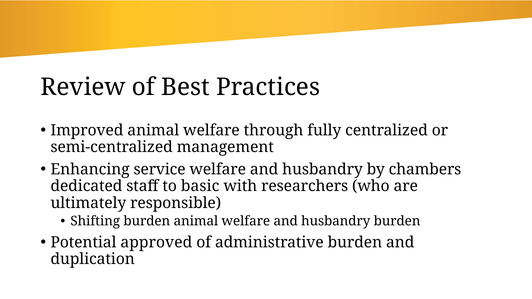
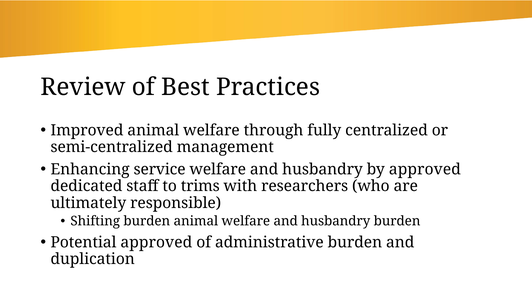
by chambers: chambers -> approved
basic: basic -> trims
